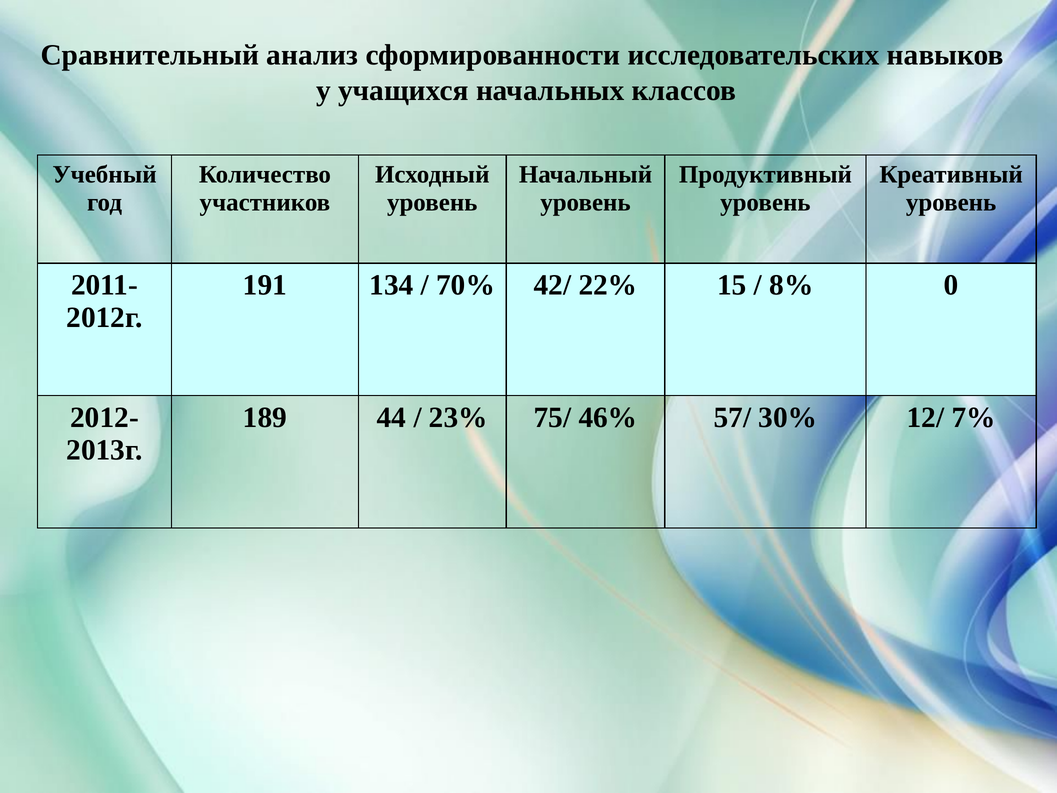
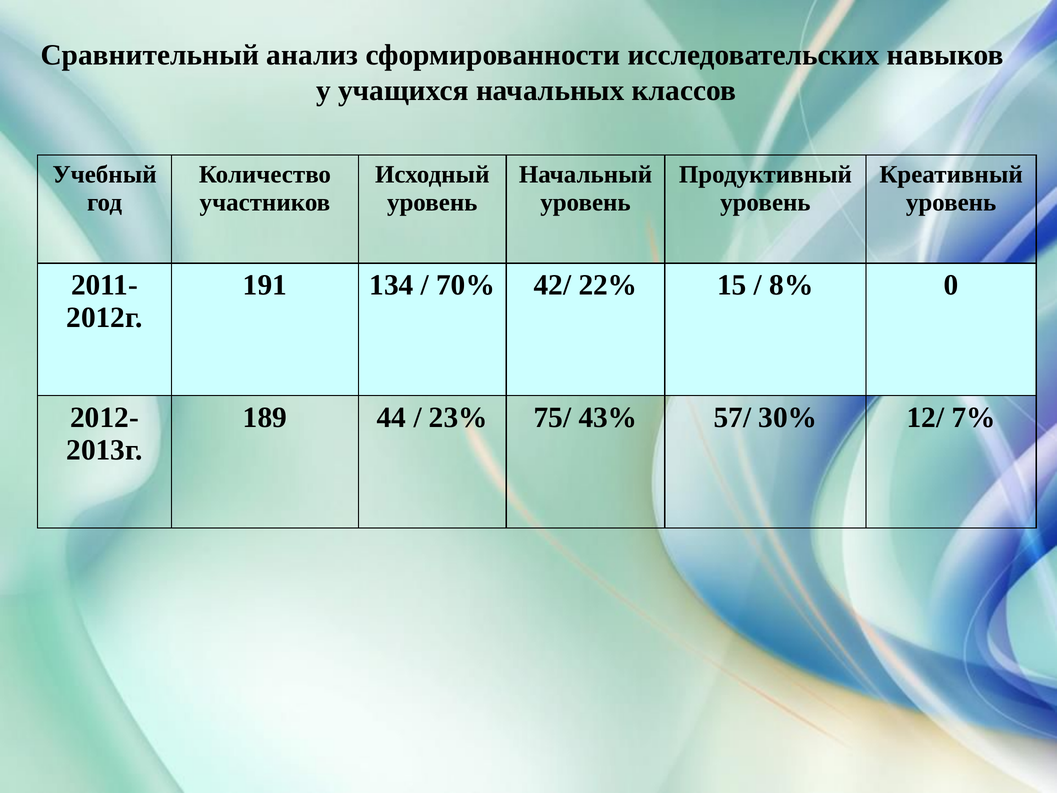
46%: 46% -> 43%
